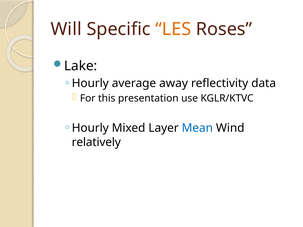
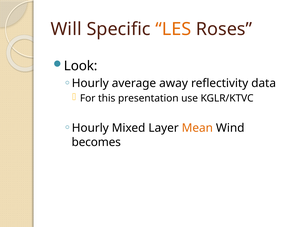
Lake: Lake -> Look
Mean colour: blue -> orange
relatively: relatively -> becomes
